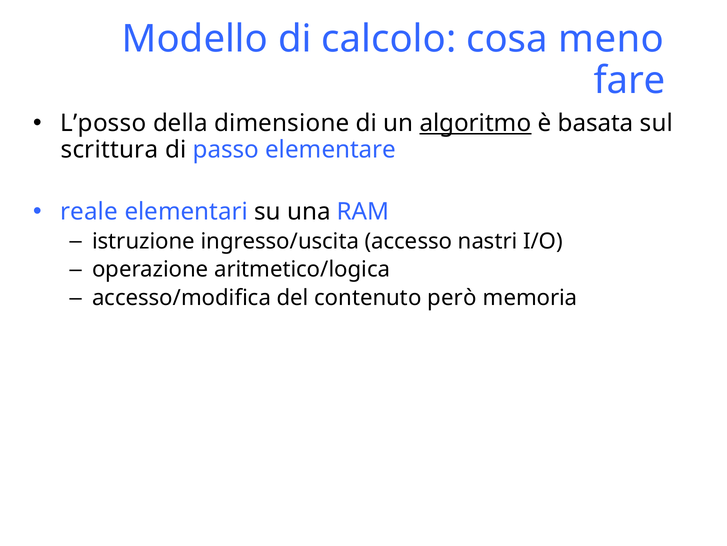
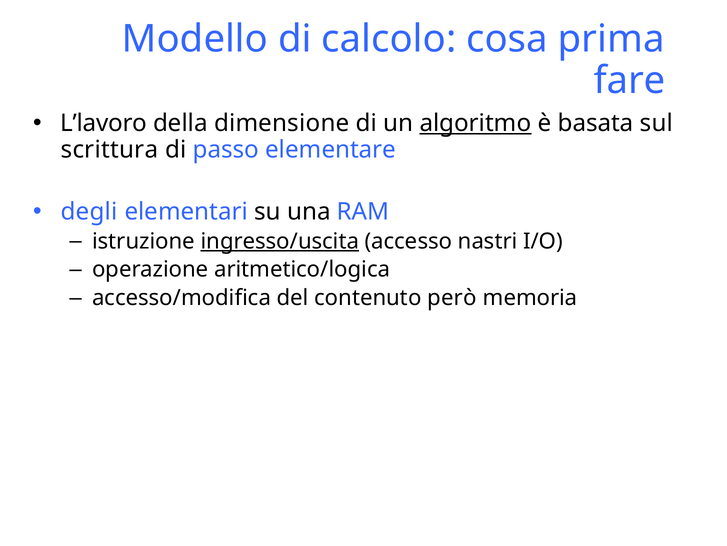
meno: meno -> prima
L’posso: L’posso -> L’lavoro
reale: reale -> degli
ingresso/uscita underline: none -> present
